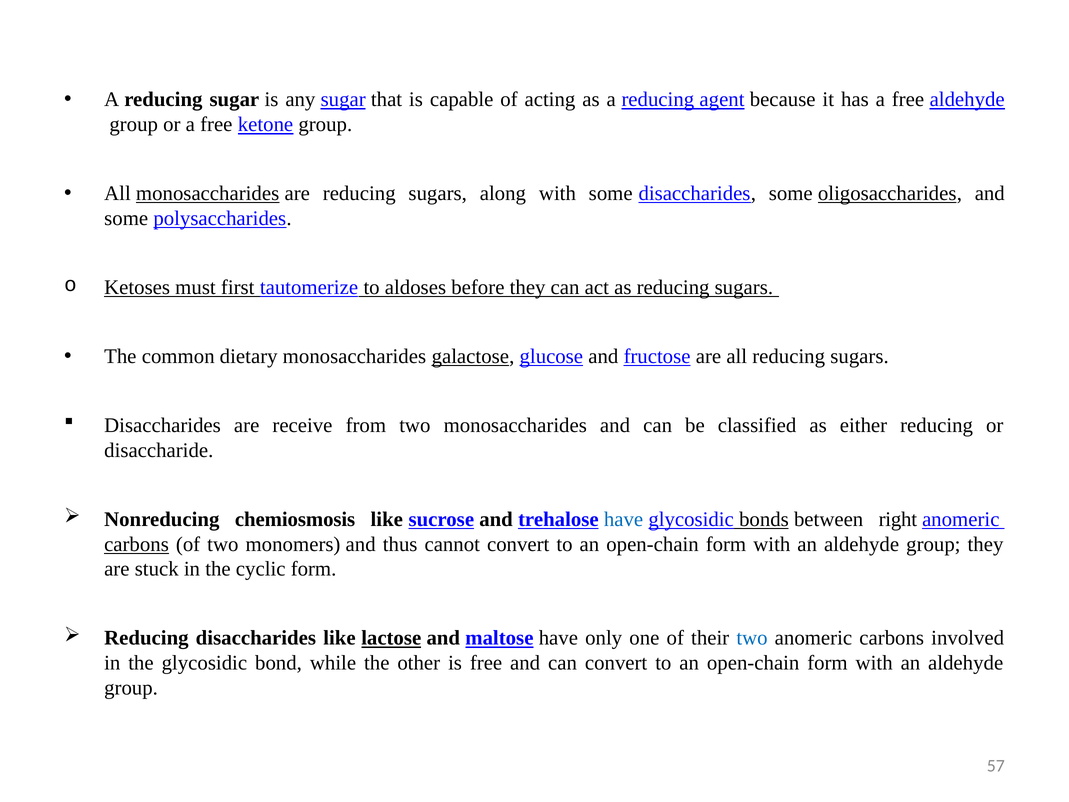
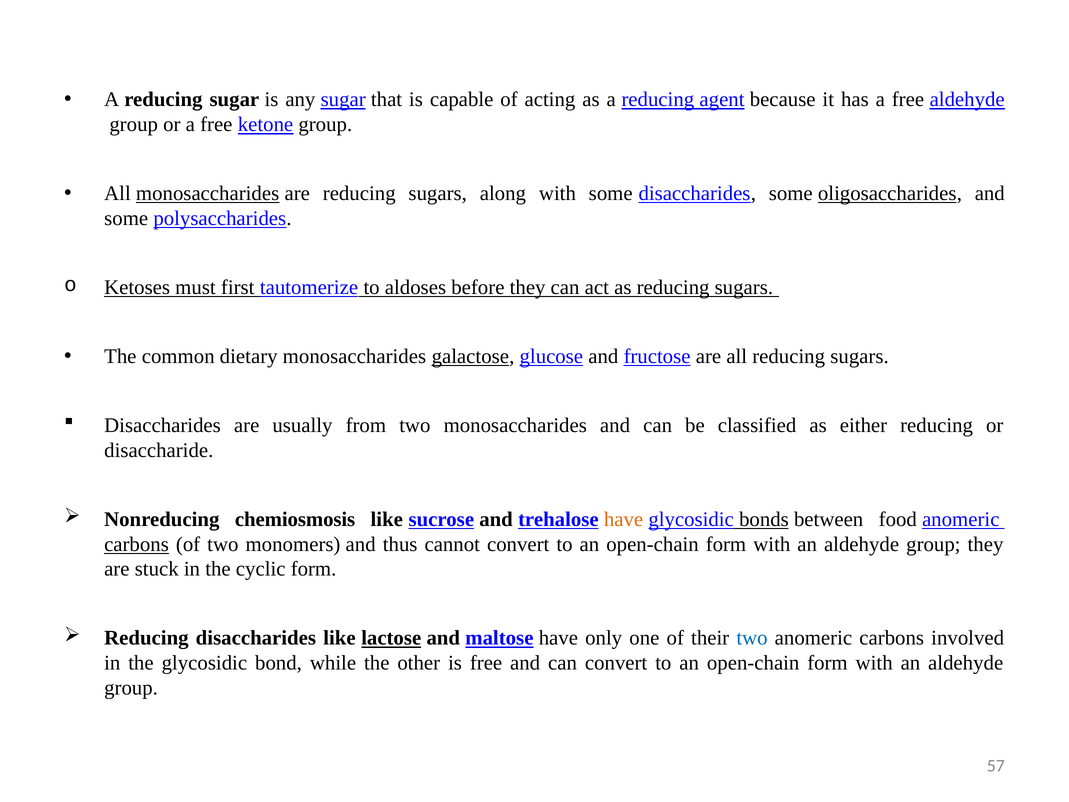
receive: receive -> usually
have at (624, 519) colour: blue -> orange
right: right -> food
